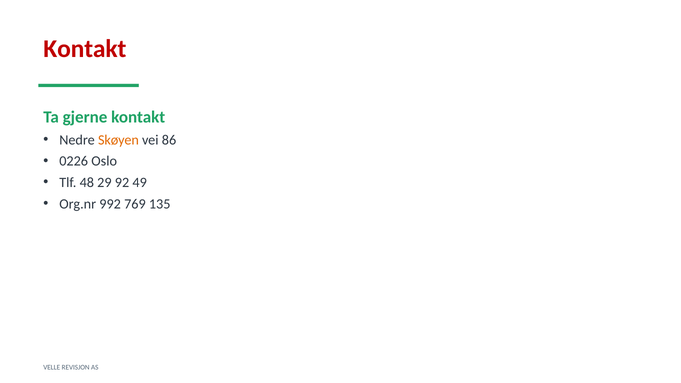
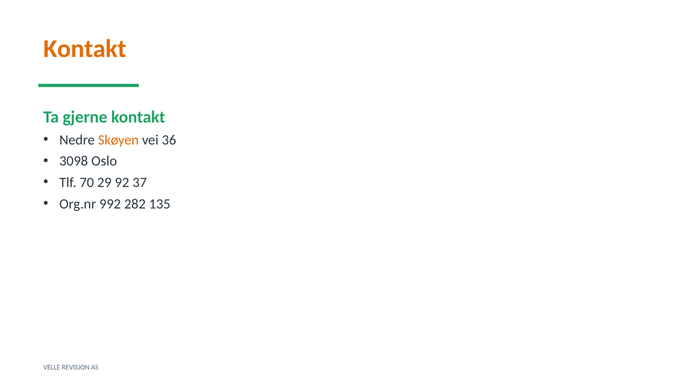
Kontakt at (85, 49) colour: red -> orange
86: 86 -> 36
0226: 0226 -> 3098
48: 48 -> 70
49: 49 -> 37
769: 769 -> 282
